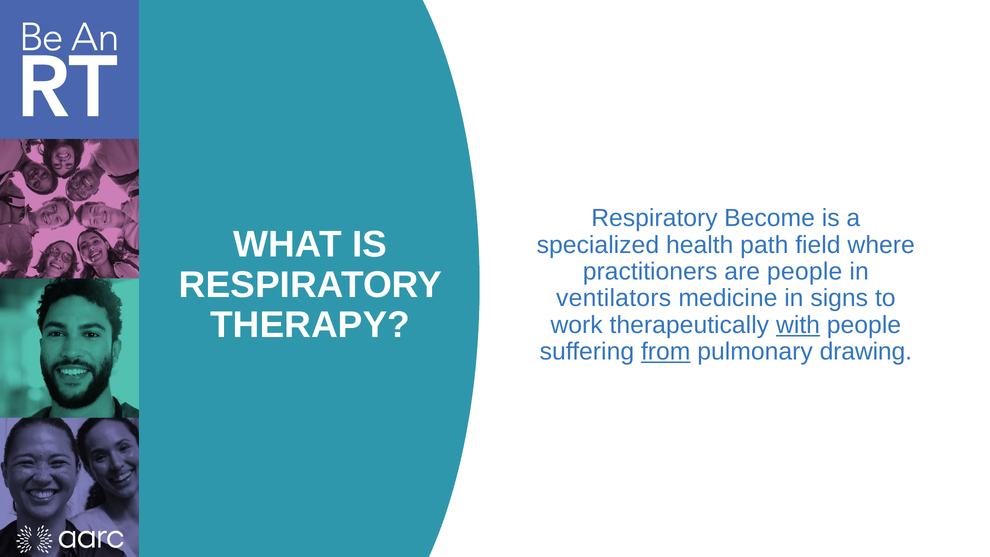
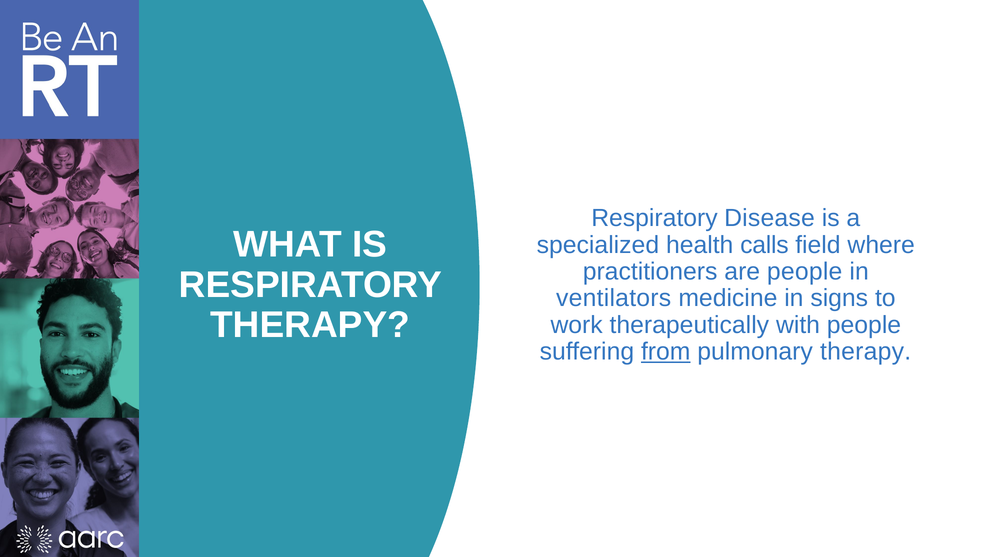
Become: Become -> Disease
path: path -> calls
with underline: present -> none
pulmonary drawing: drawing -> therapy
